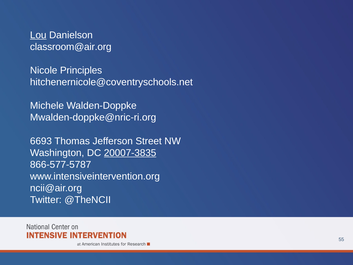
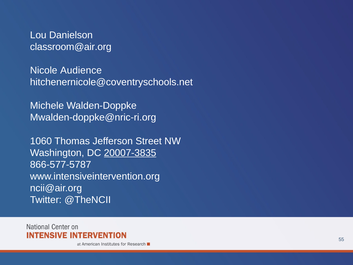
Lou underline: present -> none
Principles: Principles -> Audience
6693: 6693 -> 1060
